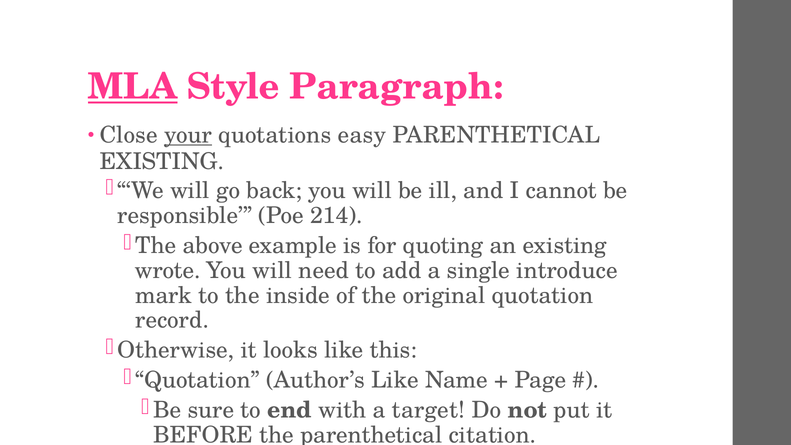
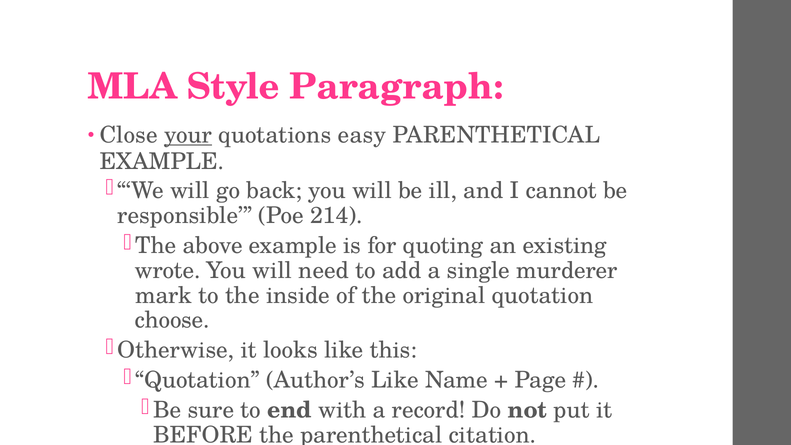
MLA underline: present -> none
EXISTING at (162, 161): EXISTING -> EXAMPLE
introduce: introduce -> murderer
record: record -> choose
target: target -> record
